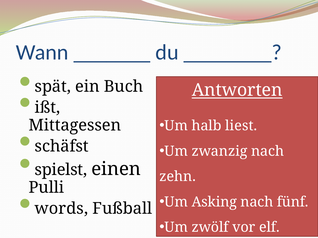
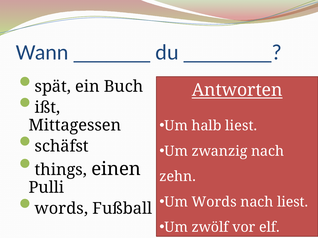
spielst: spielst -> things
Um Asking: Asking -> Words
nach fünf: fünf -> liest
